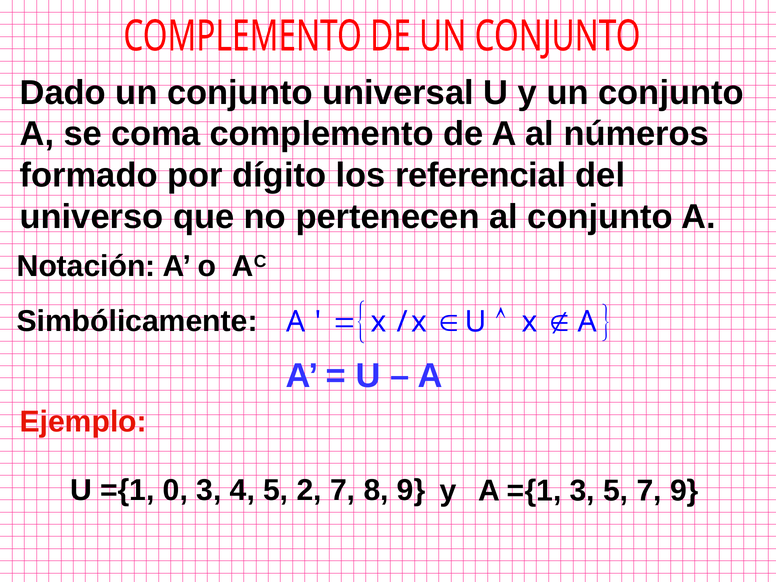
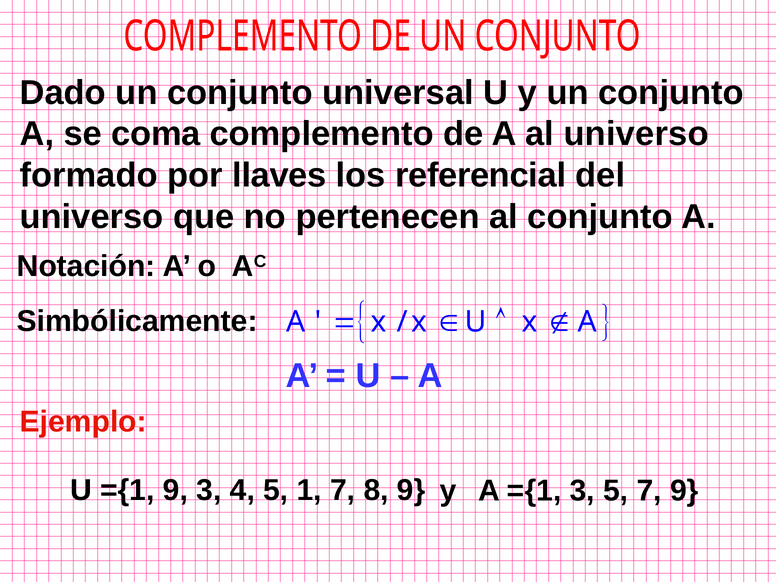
al números: números -> universo
dígito: dígito -> llaves
={1 0: 0 -> 9
2: 2 -> 1
